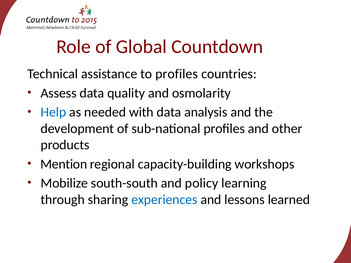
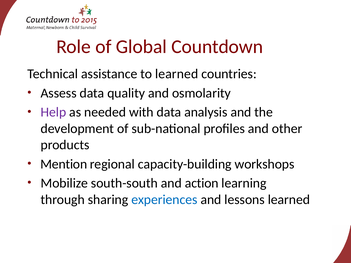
to profiles: profiles -> learned
Help colour: blue -> purple
policy: policy -> action
